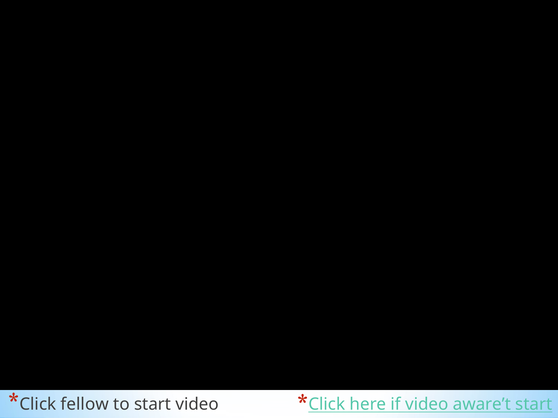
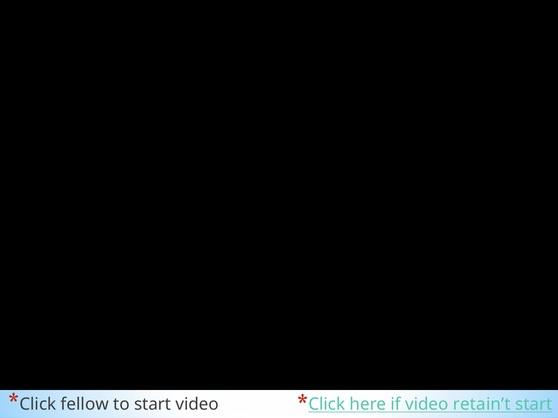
aware’t: aware’t -> retain’t
